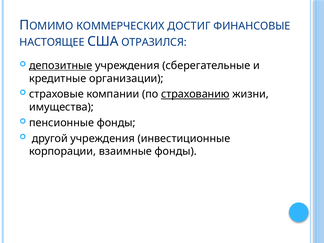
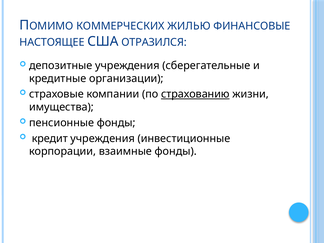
ДОСТИГ: ДОСТИГ -> ЖИЛЬЮ
депозитные underline: present -> none
другой: другой -> кредит
